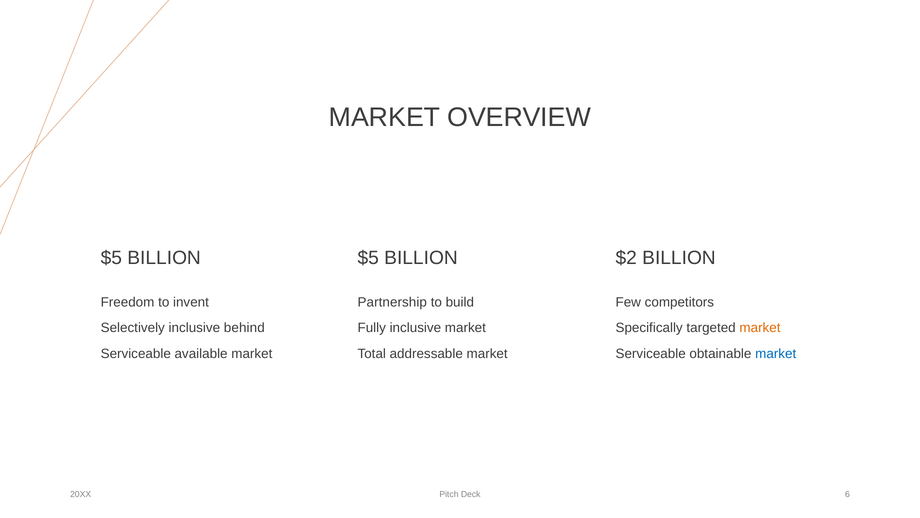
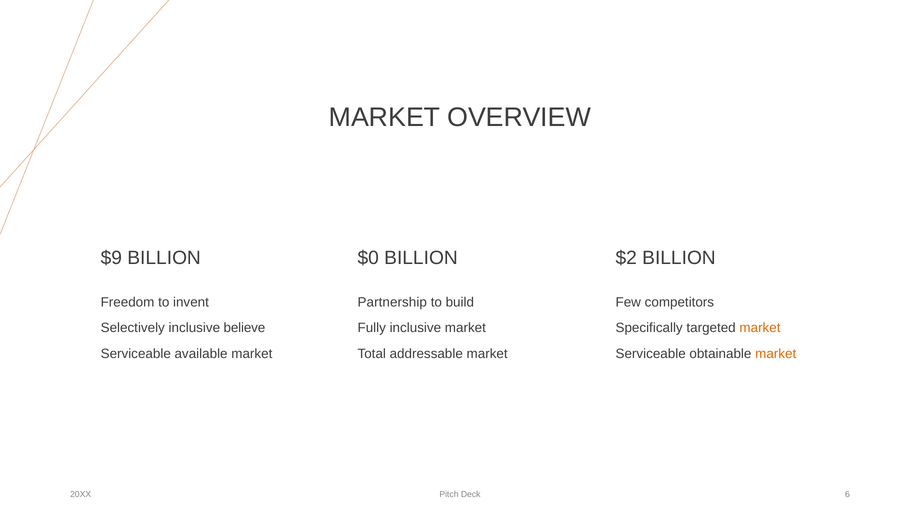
$5 at (111, 258): $5 -> $9
$5 at (368, 258): $5 -> $0
behind: behind -> believe
market at (776, 353) colour: blue -> orange
